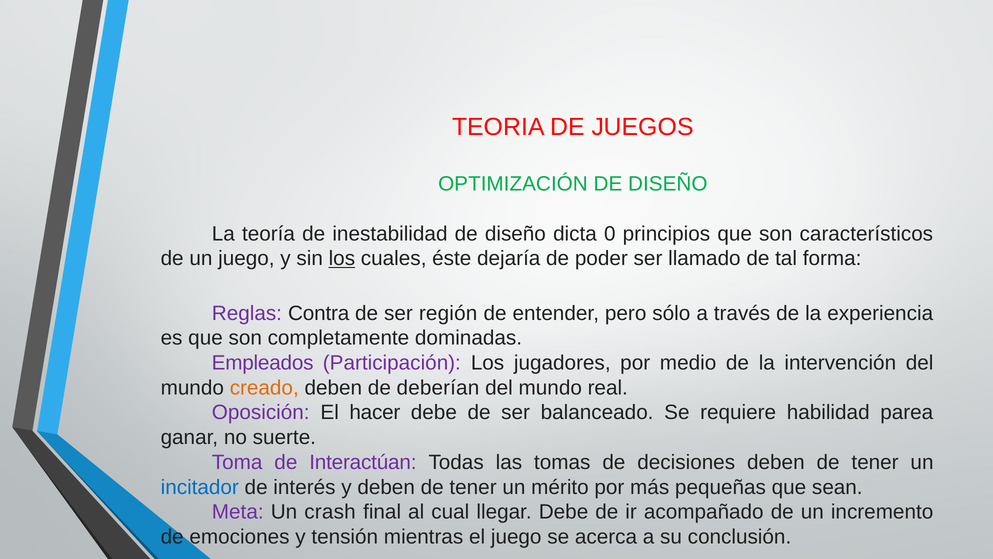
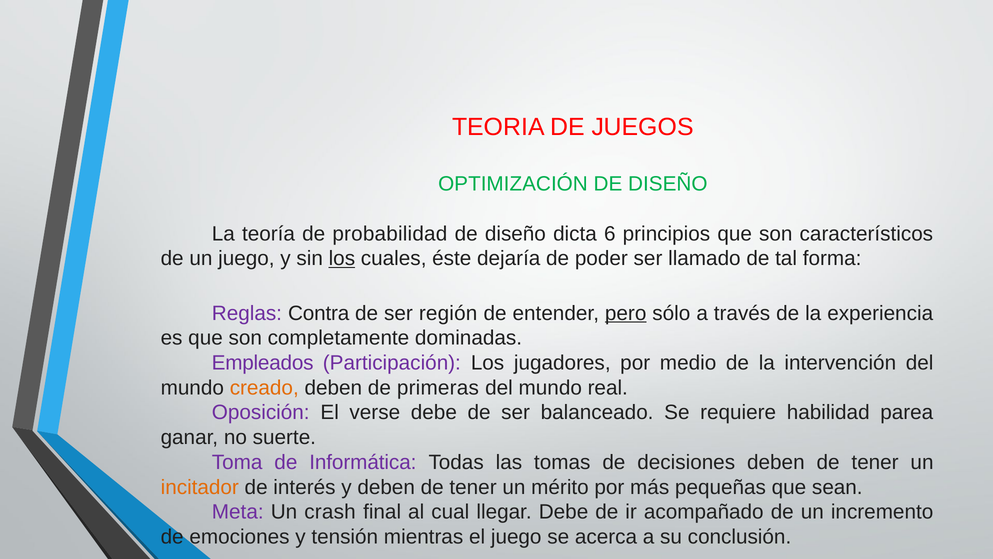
inestabilidad: inestabilidad -> probabilidad
0: 0 -> 6
pero underline: none -> present
deberían: deberían -> primeras
hacer: hacer -> verse
Interactúan: Interactúan -> Informática
incitador colour: blue -> orange
